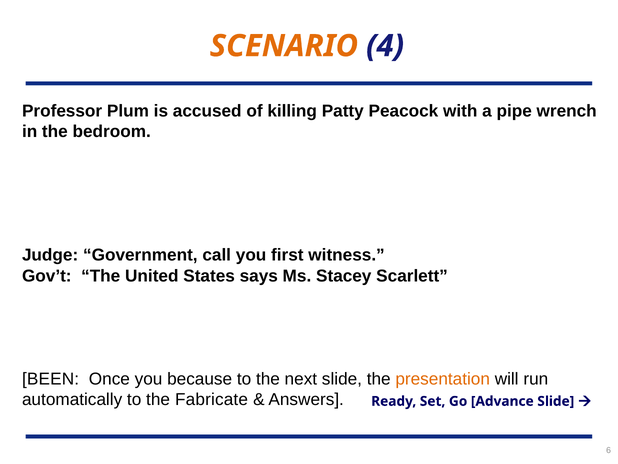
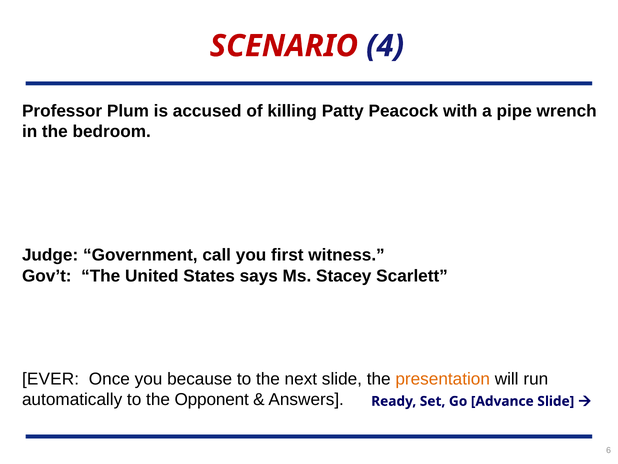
SCENARIO colour: orange -> red
BEEN: BEEN -> EVER
Fabricate: Fabricate -> Opponent
